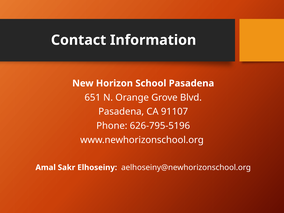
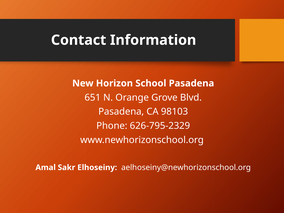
91107: 91107 -> 98103
626-795-5196: 626-795-5196 -> 626-795-2329
